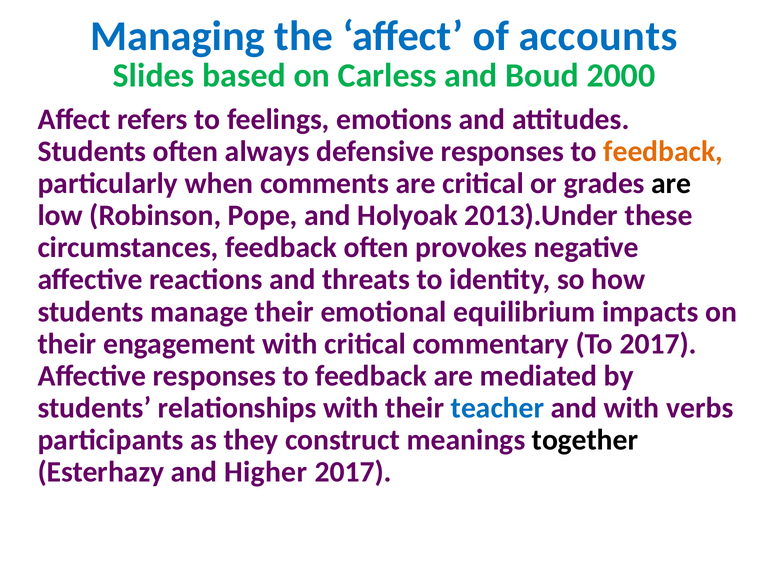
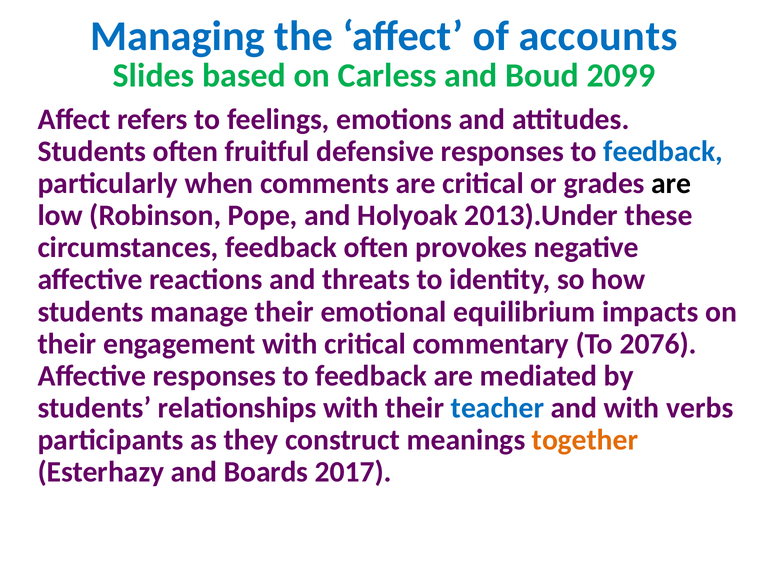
2000: 2000 -> 2099
always: always -> fruitful
feedback at (663, 152) colour: orange -> blue
To 2017: 2017 -> 2076
together colour: black -> orange
Higher: Higher -> Boards
